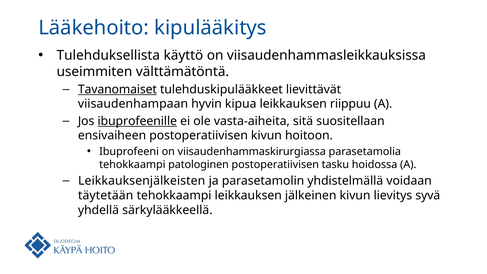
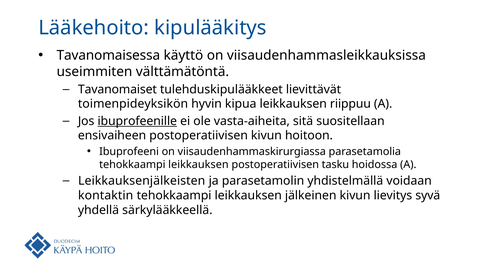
Tulehduksellista: Tulehduksellista -> Tavanomaisessa
Tavanomaiset underline: present -> none
viisaudenhampaan: viisaudenhampaan -> toimenpideyksikön
patologinen at (199, 164): patologinen -> leikkauksen
täytetään: täytetään -> kontaktin
